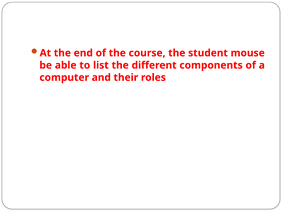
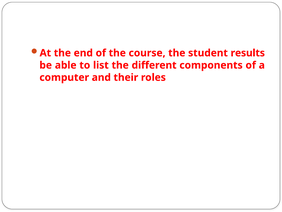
mouse: mouse -> results
